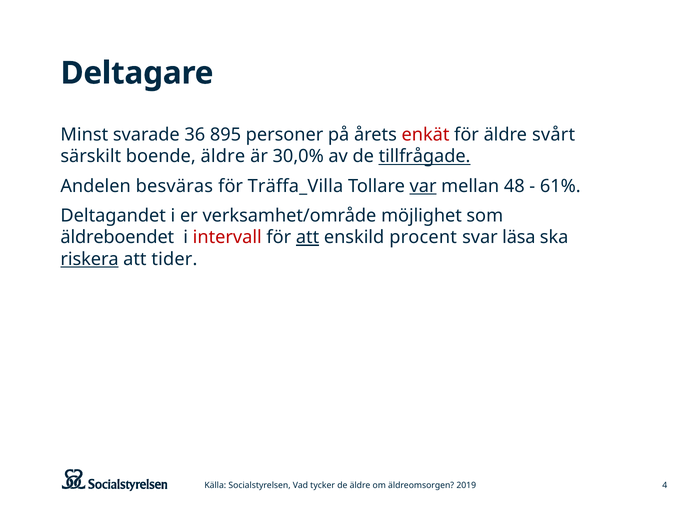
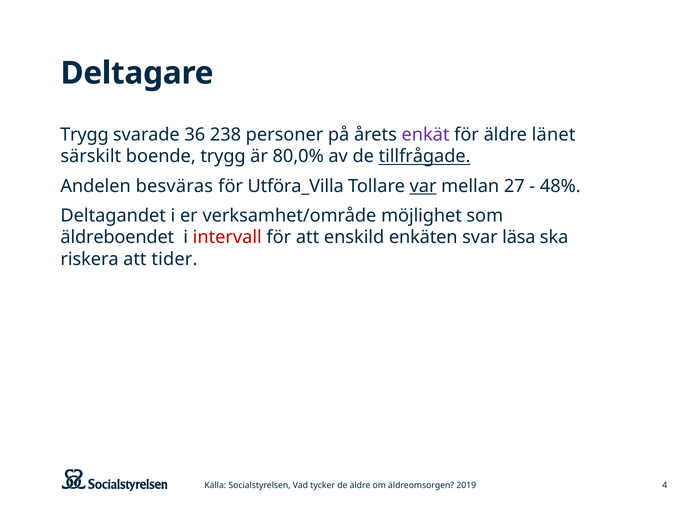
Minst at (84, 134): Minst -> Trygg
895: 895 -> 238
enkät colour: red -> purple
svårt: svårt -> länet
boende äldre: äldre -> trygg
30,0%: 30,0% -> 80,0%
Träffa_Villa: Träffa_Villa -> Utföra_Villa
48: 48 -> 27
61%: 61% -> 48%
att at (308, 237) underline: present -> none
procent: procent -> enkäten
riskera underline: present -> none
